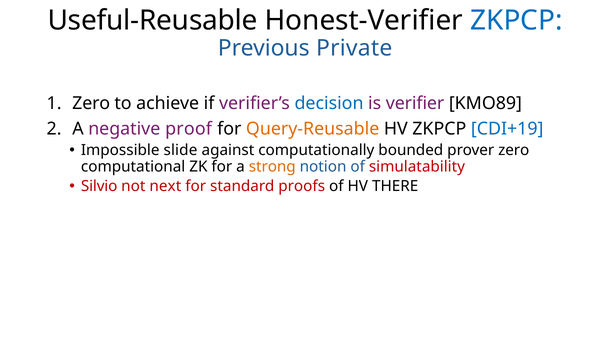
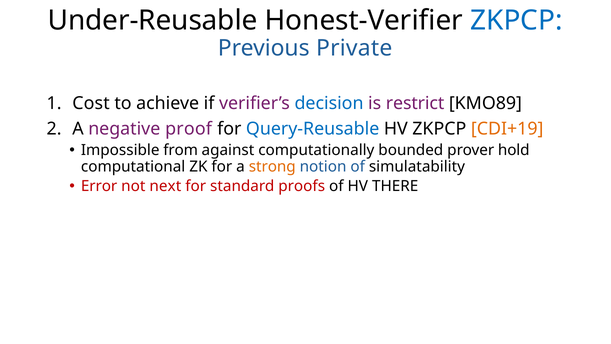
Useful-Reusable: Useful-Reusable -> Under-Reusable
Zero at (91, 103): Zero -> Cost
verifier: verifier -> restrict
Query-Reusable colour: orange -> blue
CDI+19 colour: blue -> orange
slide: slide -> from
prover zero: zero -> hold
simulatability colour: red -> black
Silvio: Silvio -> Error
